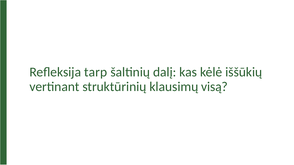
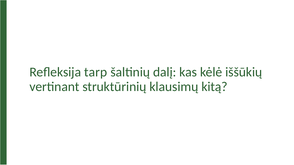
visą: visą -> kitą
